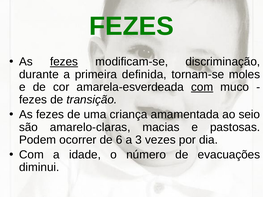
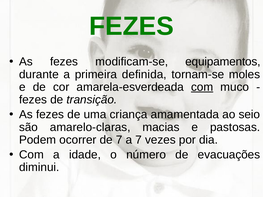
fezes at (64, 62) underline: present -> none
discriminação: discriminação -> equipamentos
de 6: 6 -> 7
a 3: 3 -> 7
